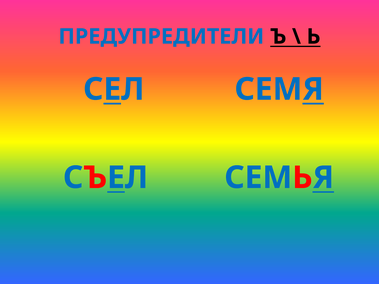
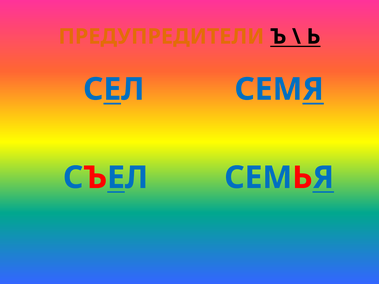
ПРЕДУПРЕДИТЕЛИ colour: blue -> orange
